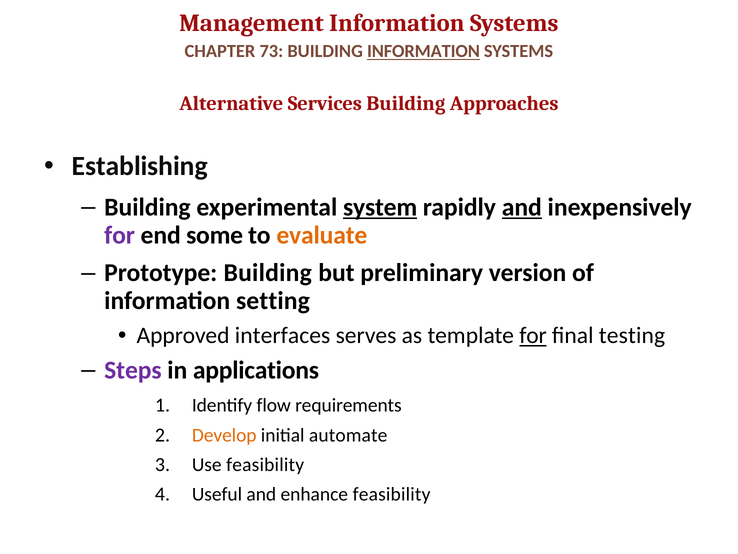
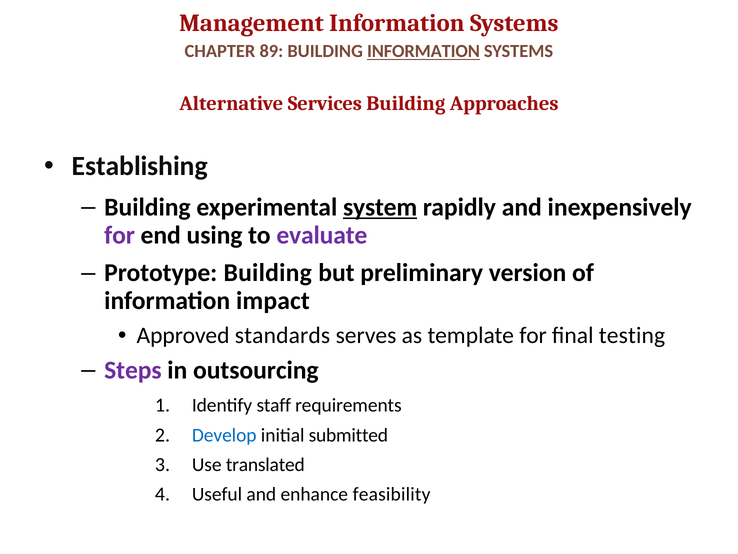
73: 73 -> 89
and at (522, 207) underline: present -> none
some: some -> using
evaluate colour: orange -> purple
setting: setting -> impact
interfaces: interfaces -> standards
for at (533, 335) underline: present -> none
applications: applications -> outsourcing
flow: flow -> staff
Develop at (224, 435) colour: orange -> blue
automate: automate -> submitted
Use feasibility: feasibility -> translated
